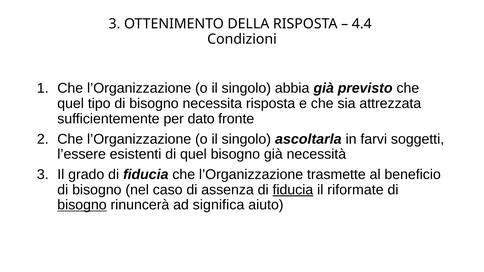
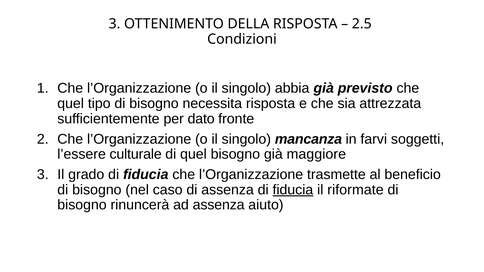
4.4: 4.4 -> 2.5
ascoltarla: ascoltarla -> mancanza
esistenti: esistenti -> culturale
necessità: necessità -> maggiore
bisogno at (82, 205) underline: present -> none
ad significa: significa -> assenza
